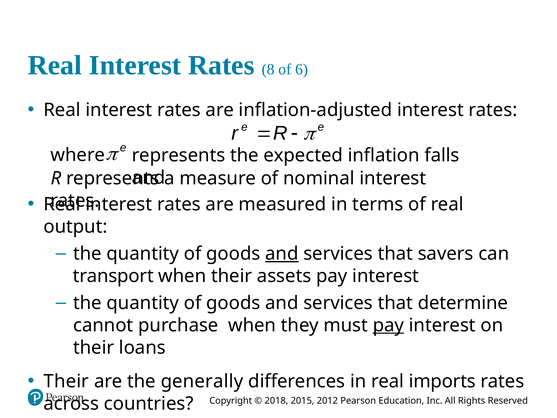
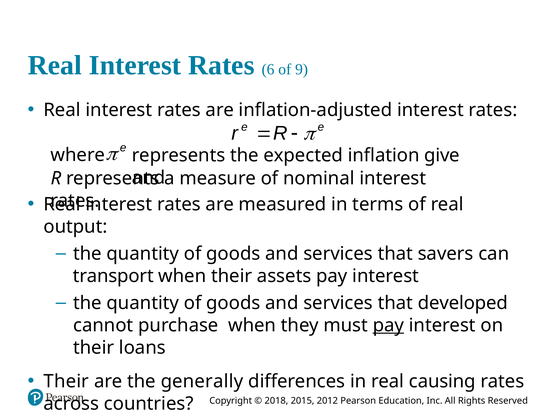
8: 8 -> 6
6: 6 -> 9
falls: falls -> give
and at (282, 254) underline: present -> none
determine: determine -> developed
imports: imports -> causing
